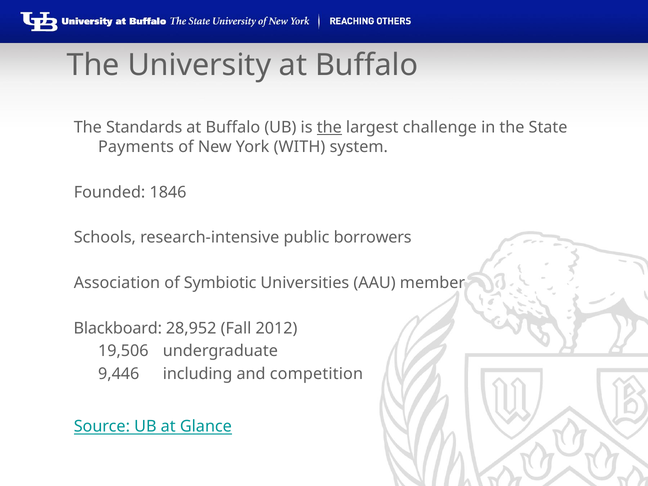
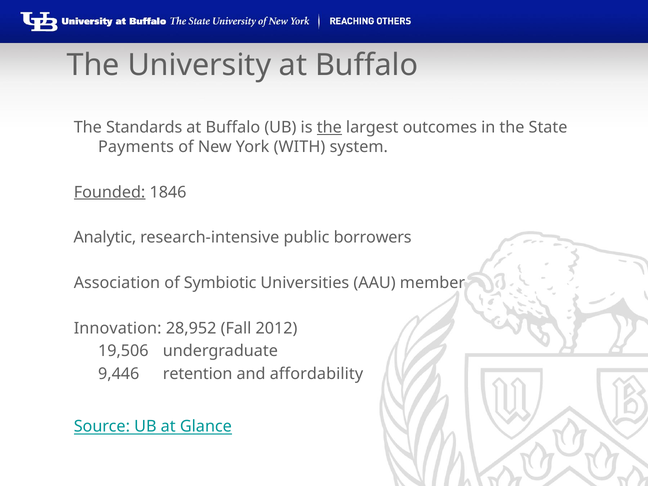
challenge: challenge -> outcomes
Founded underline: none -> present
Schools: Schools -> Analytic
Blackboard: Blackboard -> Innovation
including: including -> retention
competition: competition -> affordability
